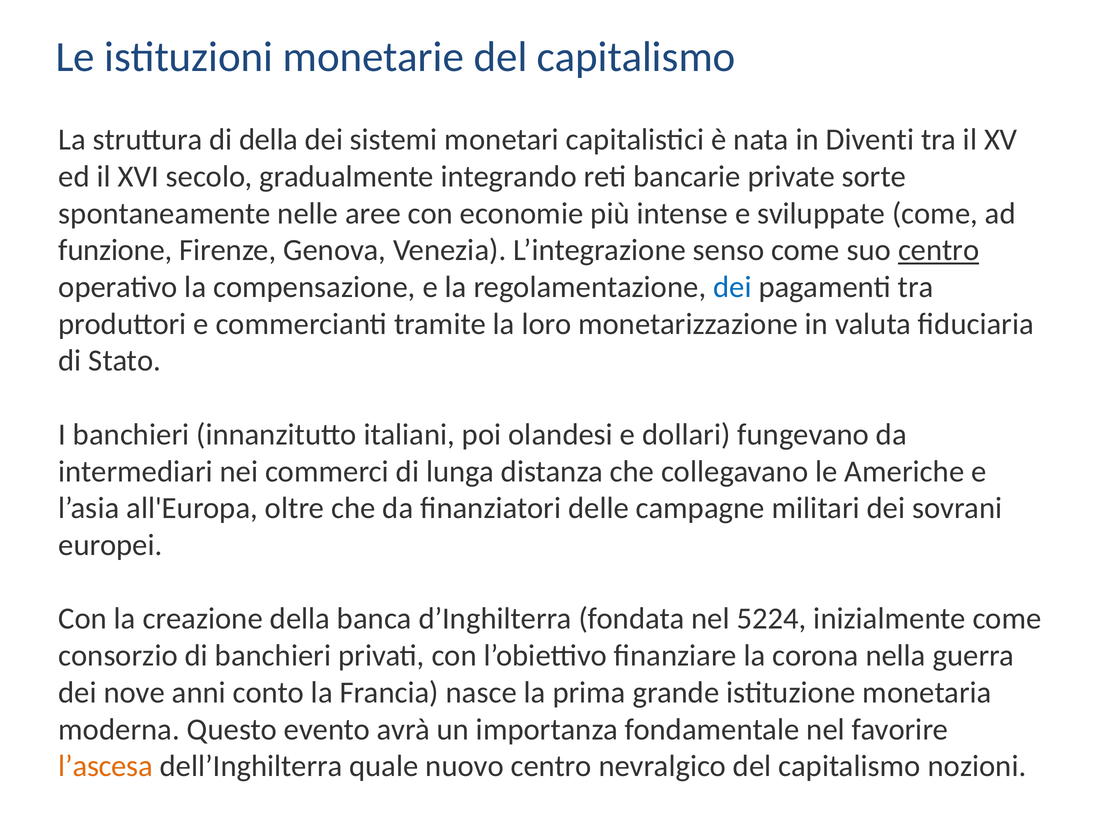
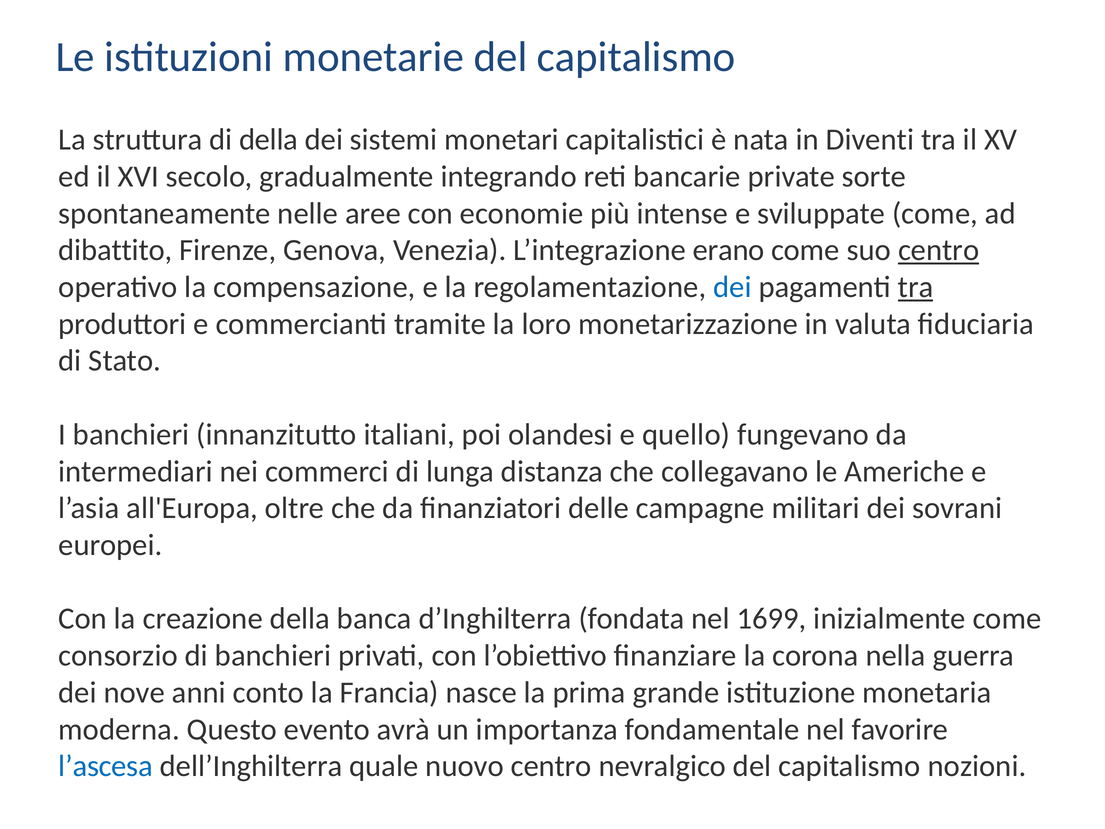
funzione: funzione -> dibattito
senso: senso -> erano
tra at (916, 287) underline: none -> present
dollari: dollari -> quello
5224: 5224 -> 1699
l’ascesa colour: orange -> blue
